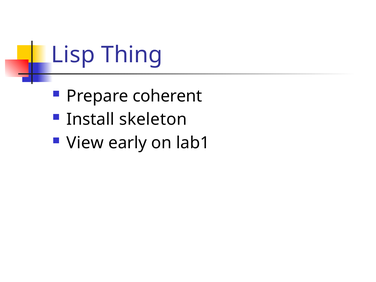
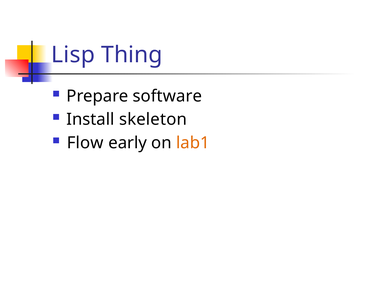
coherent: coherent -> software
View: View -> Flow
lab1 colour: black -> orange
